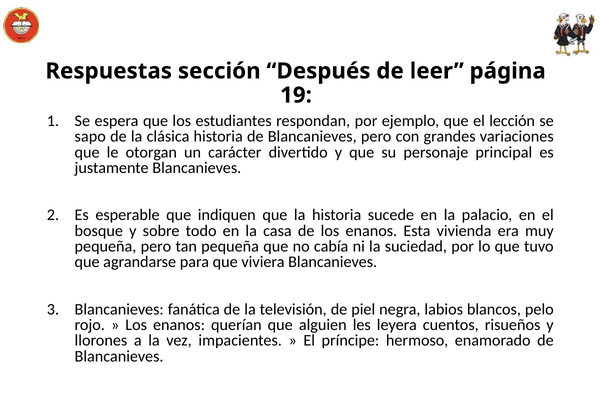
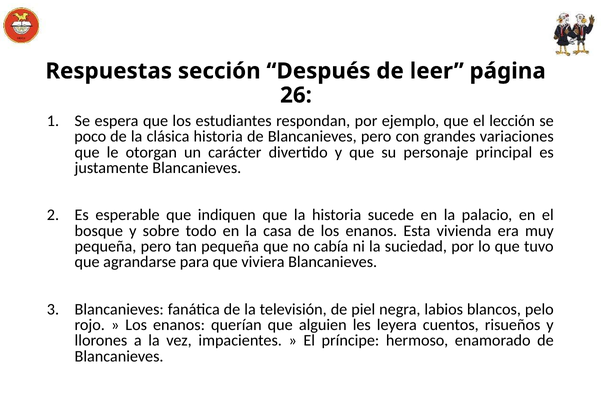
19: 19 -> 26
sapo: sapo -> poco
